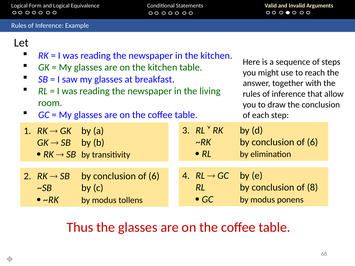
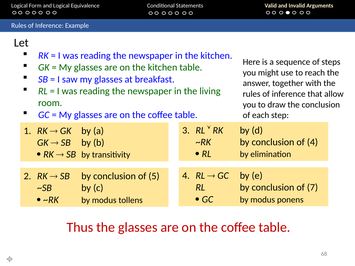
6 at (312, 142): 6 -> 4
6 at (154, 176): 6 -> 5
8: 8 -> 7
